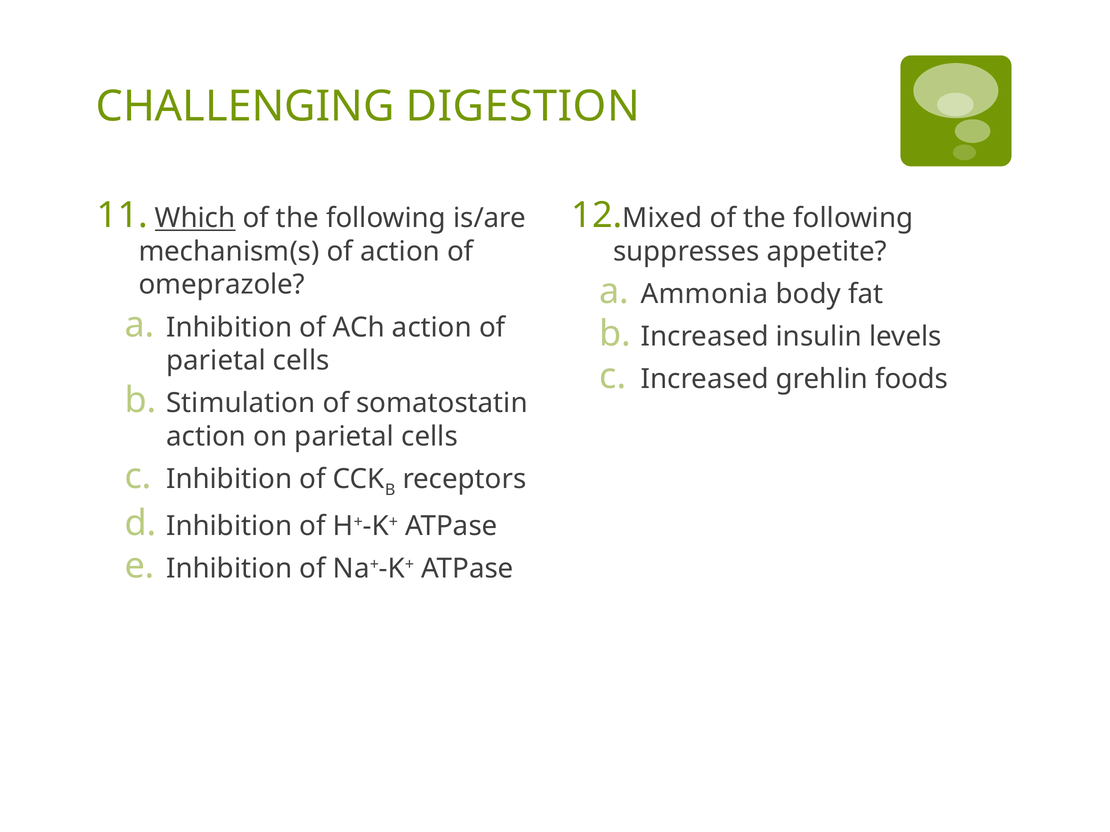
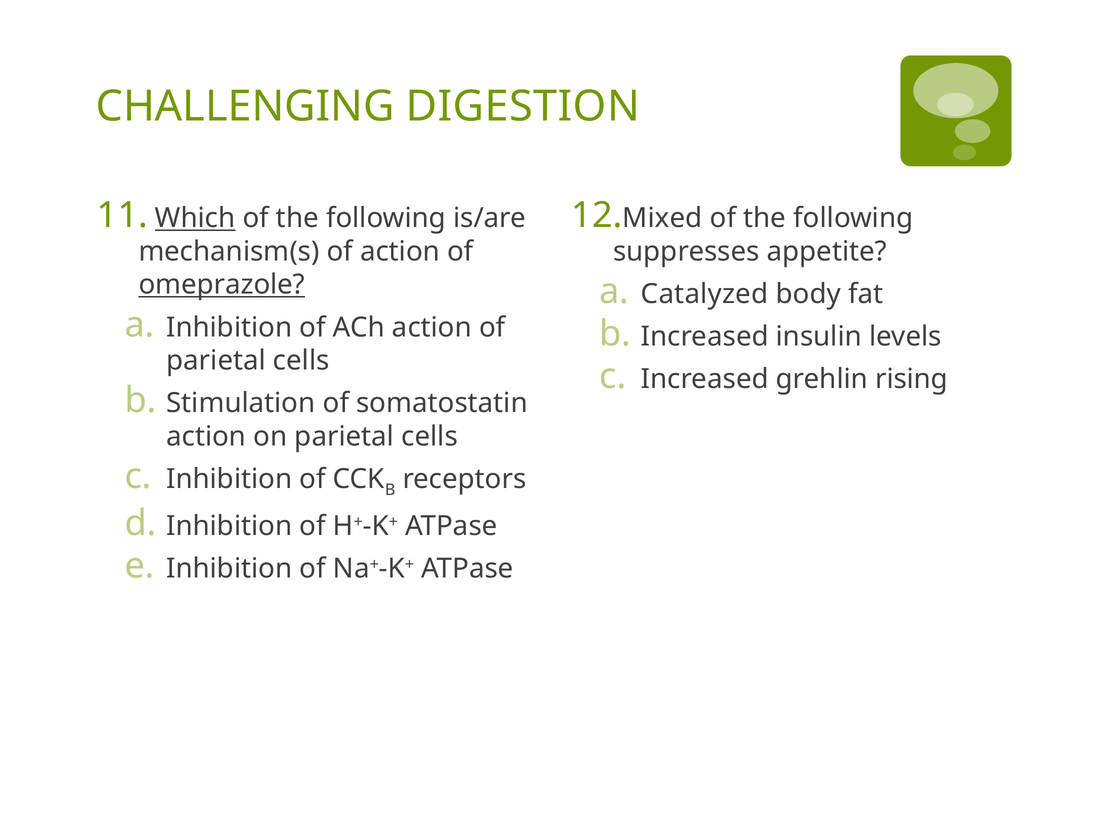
omeprazole underline: none -> present
Ammonia: Ammonia -> Catalyzed
foods: foods -> rising
